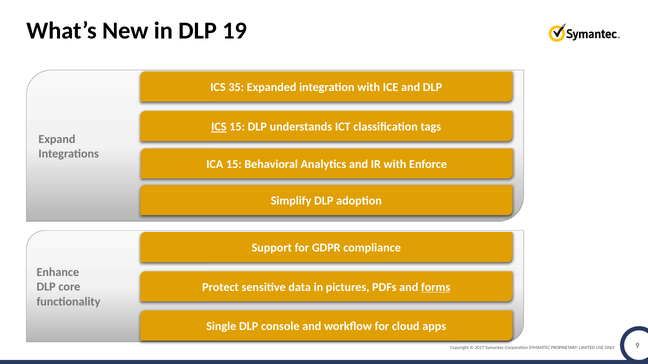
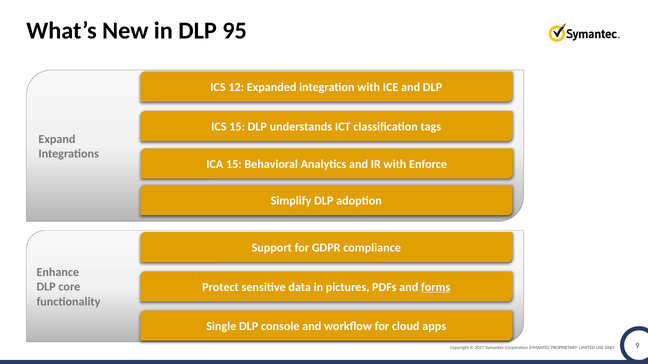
19: 19 -> 95
35: 35 -> 12
ICS at (219, 127) underline: present -> none
